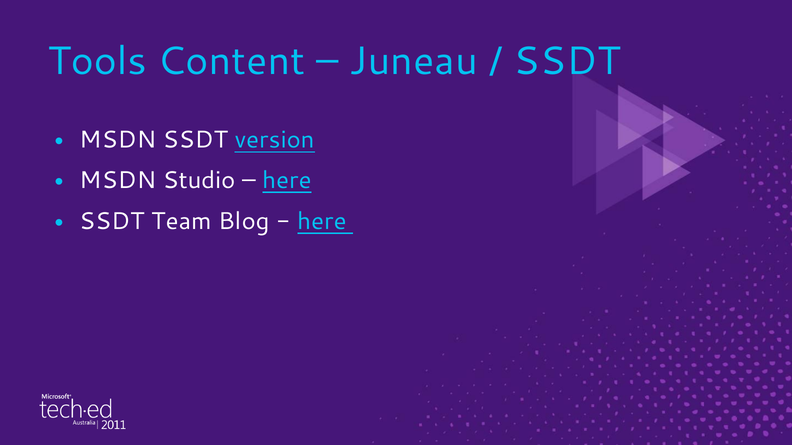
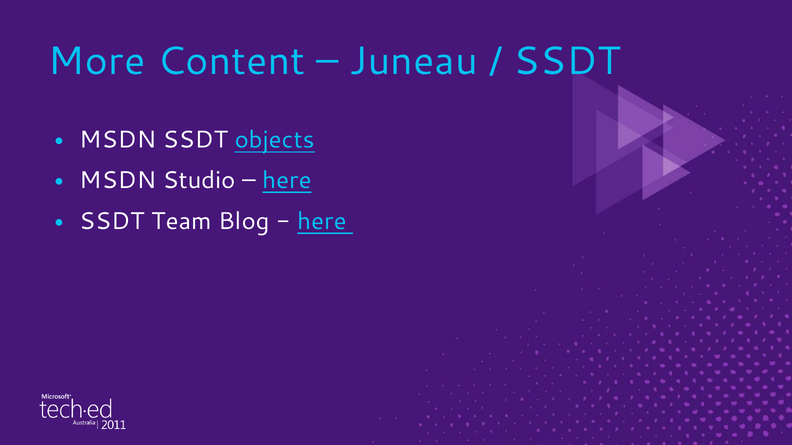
Tools: Tools -> More
version: version -> objects
